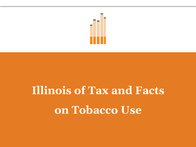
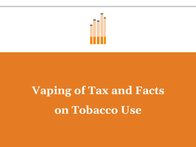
Illinois: Illinois -> Vaping
